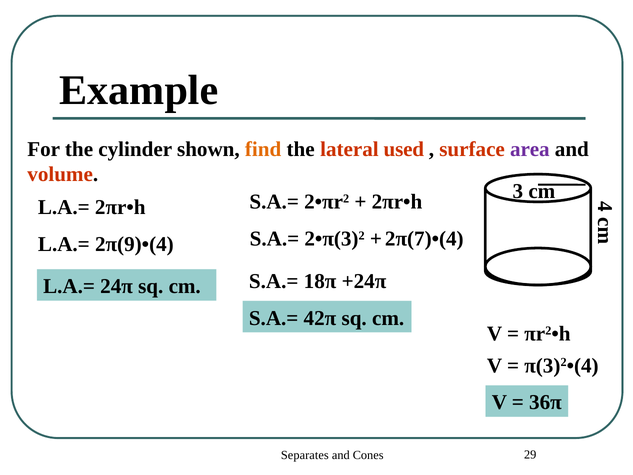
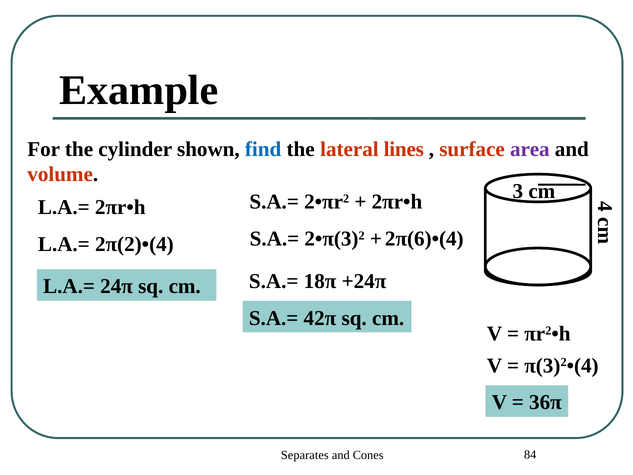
find colour: orange -> blue
used: used -> lines
2π(7)•(4: 2π(7)•(4 -> 2π(6)•(4
2π(9)•(4: 2π(9)•(4 -> 2π(2)•(4
29: 29 -> 84
